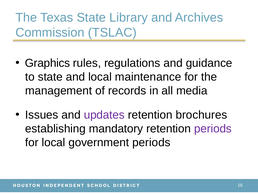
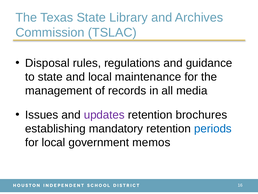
Graphics: Graphics -> Disposal
periods at (213, 128) colour: purple -> blue
government periods: periods -> memos
